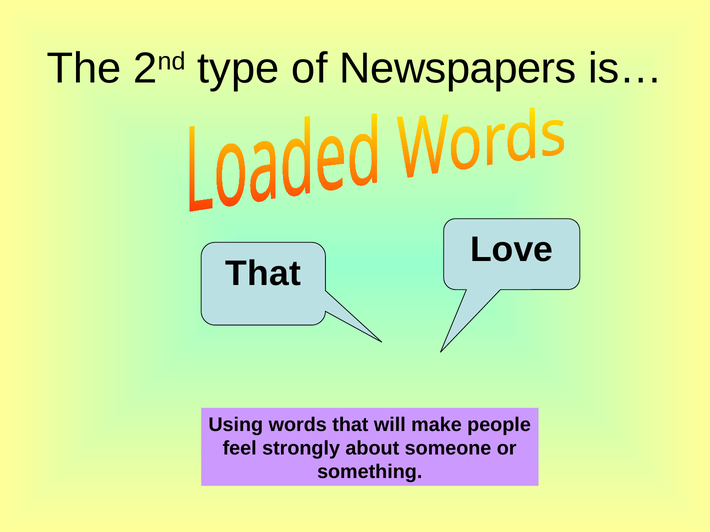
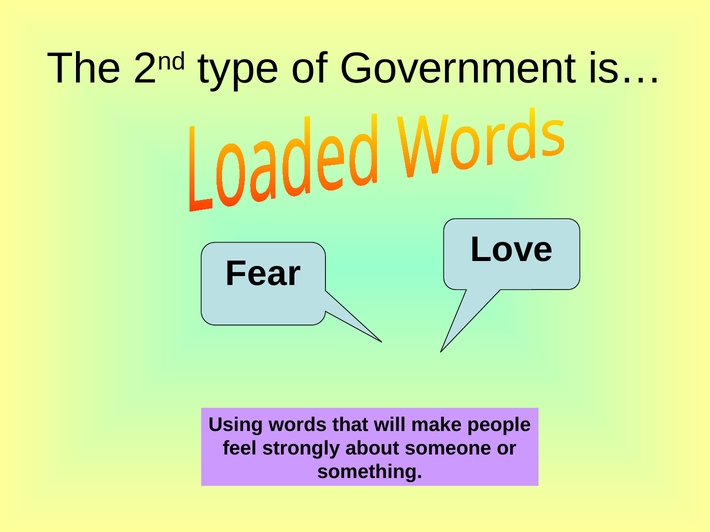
Newspapers: Newspapers -> Government
That at (263, 274): That -> Fear
